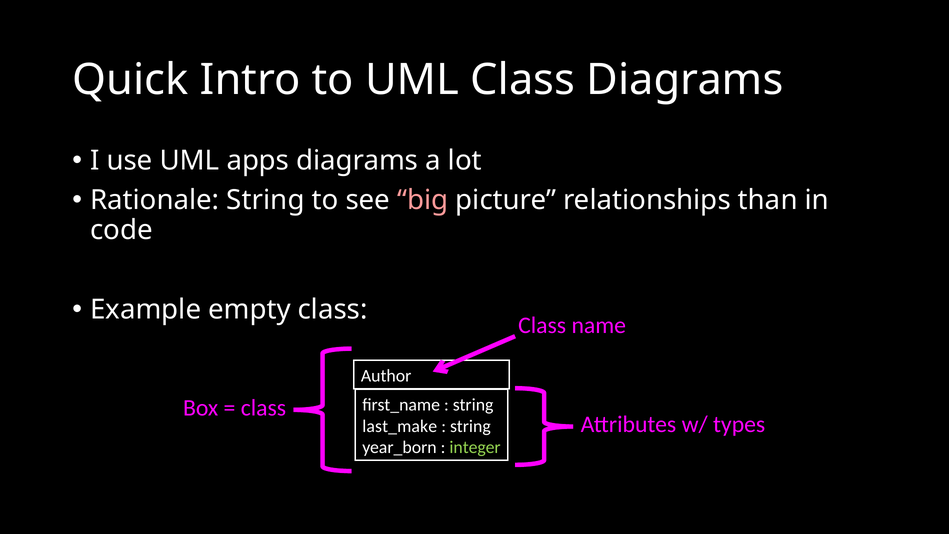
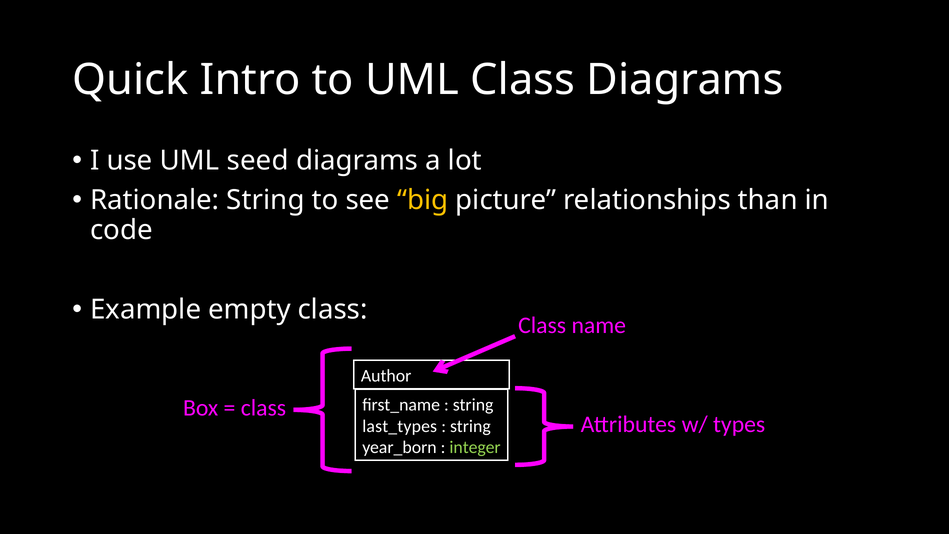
apps: apps -> seed
big colour: pink -> yellow
last_make: last_make -> last_types
